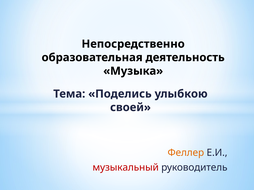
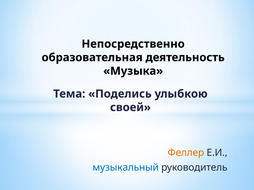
музыкальный colour: red -> blue
